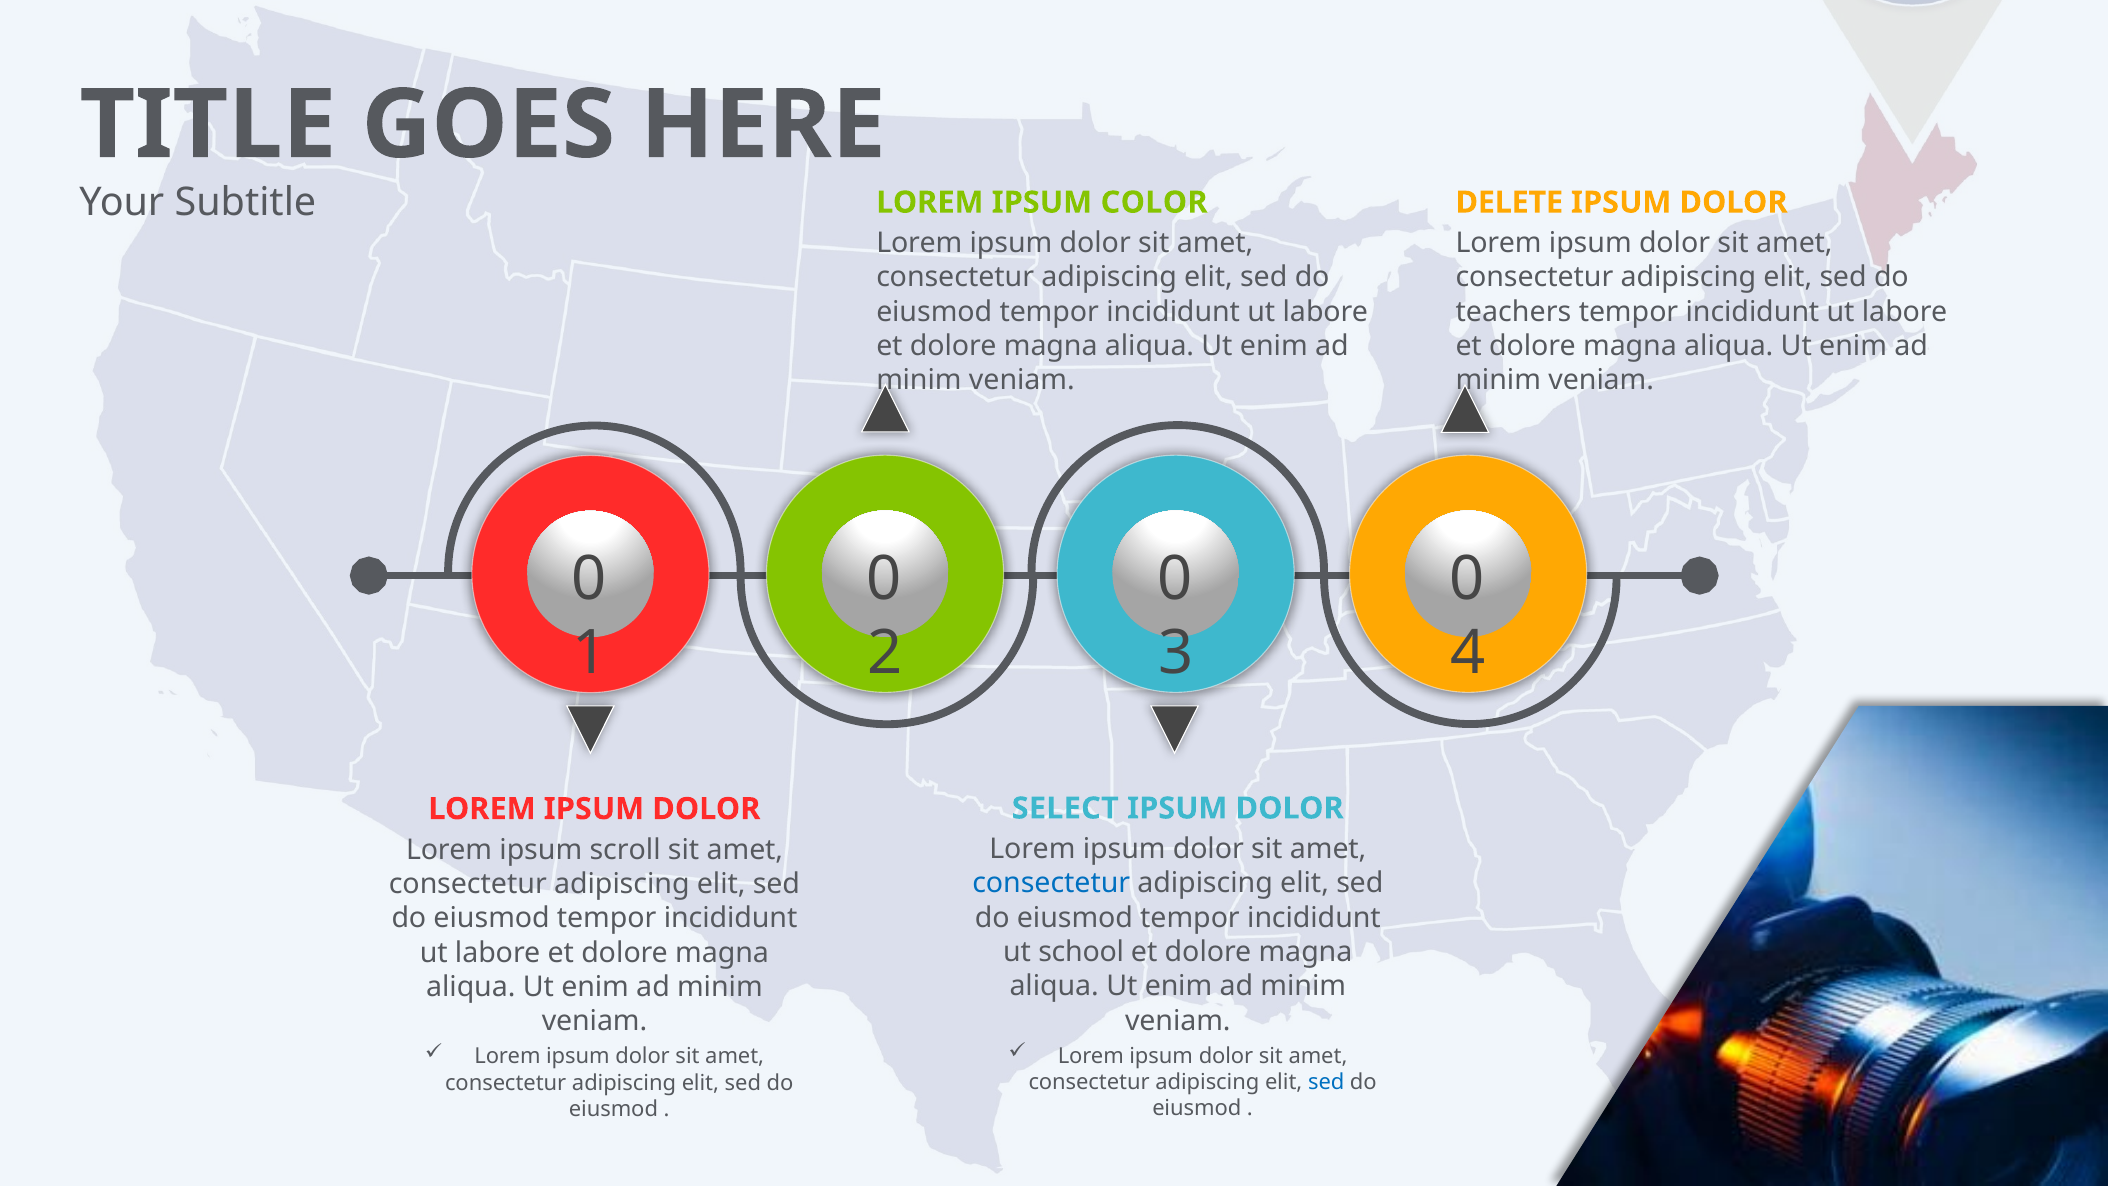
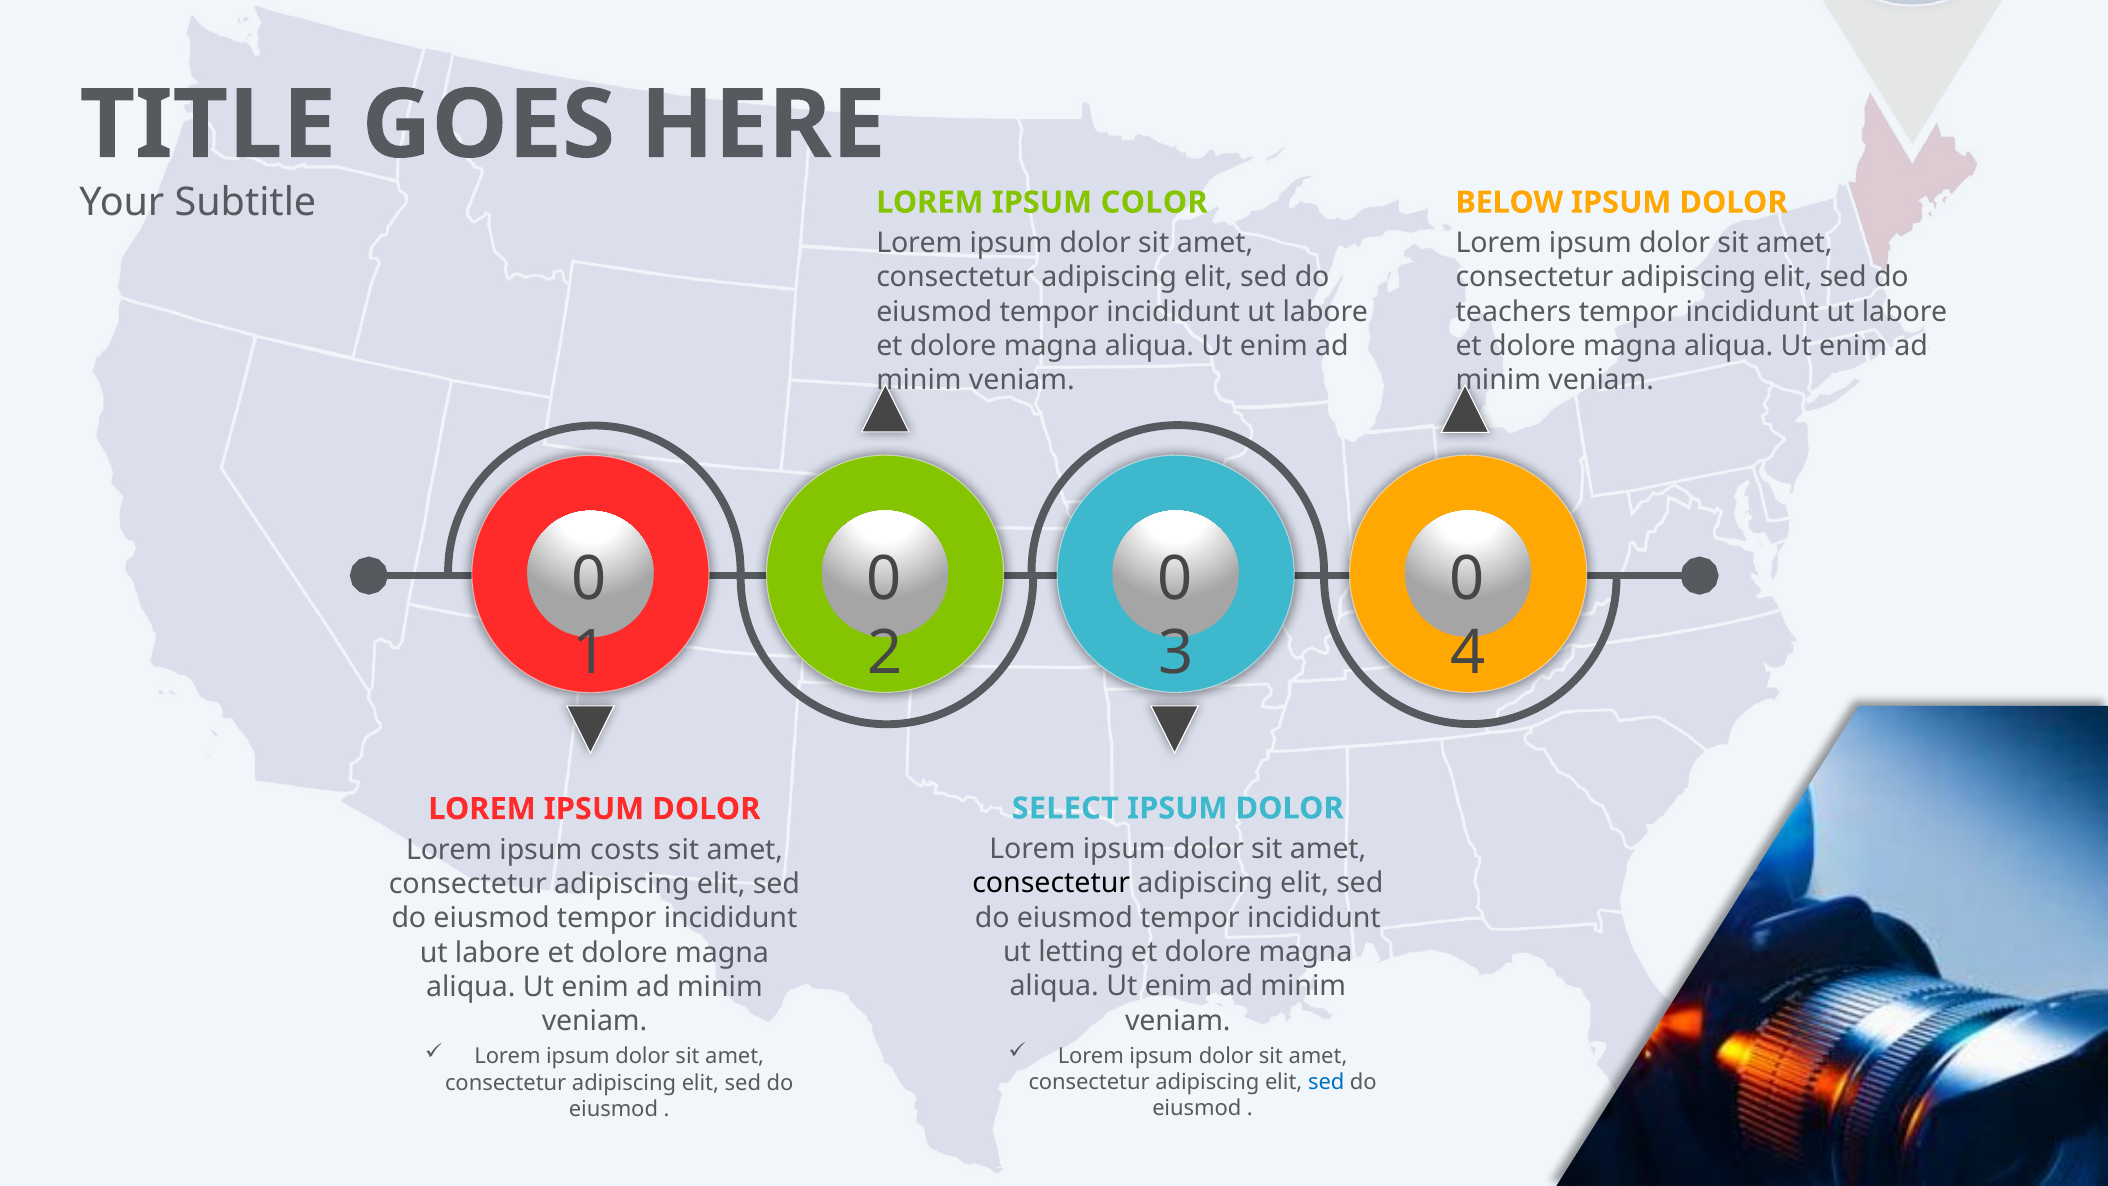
DELETE: DELETE -> BELOW
scroll: scroll -> costs
consectetur at (1051, 883) colour: blue -> black
school: school -> letting
